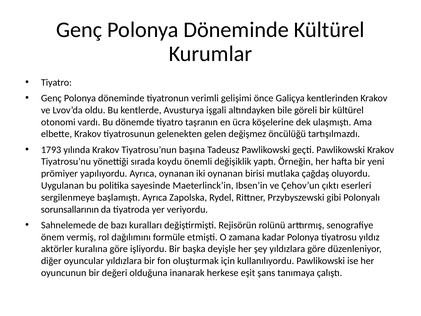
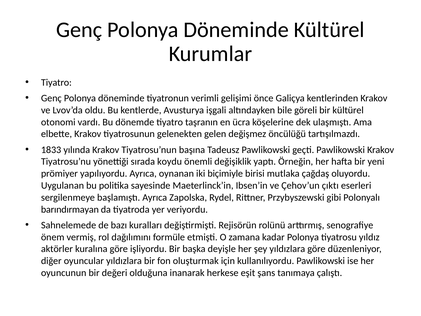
1793: 1793 -> 1833
iki oynanan: oynanan -> biçimiyle
sorunsallarının: sorunsallarının -> barındırmayan
